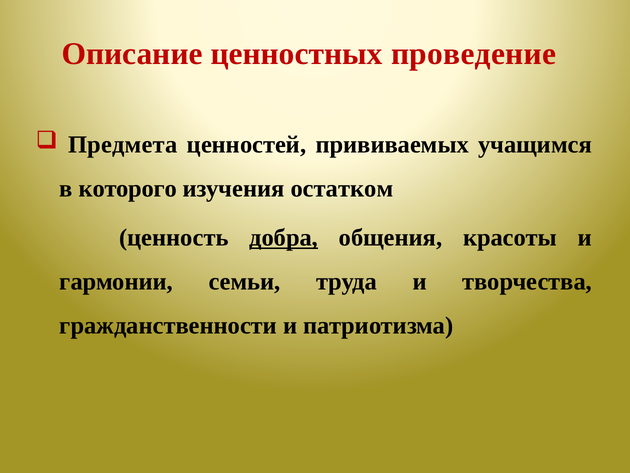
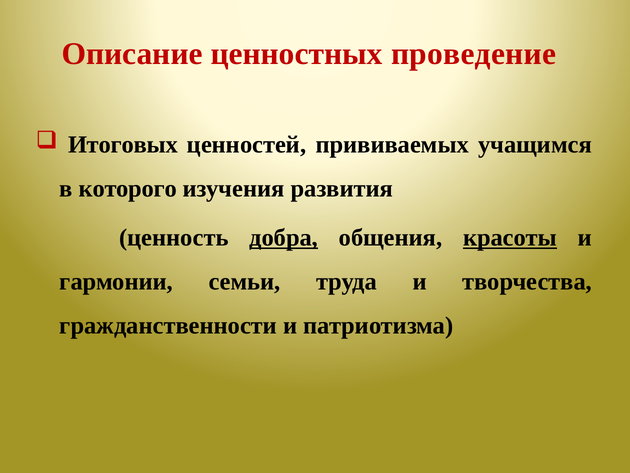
Предмета: Предмета -> Итоговых
остатком: остатком -> развития
красоты underline: none -> present
